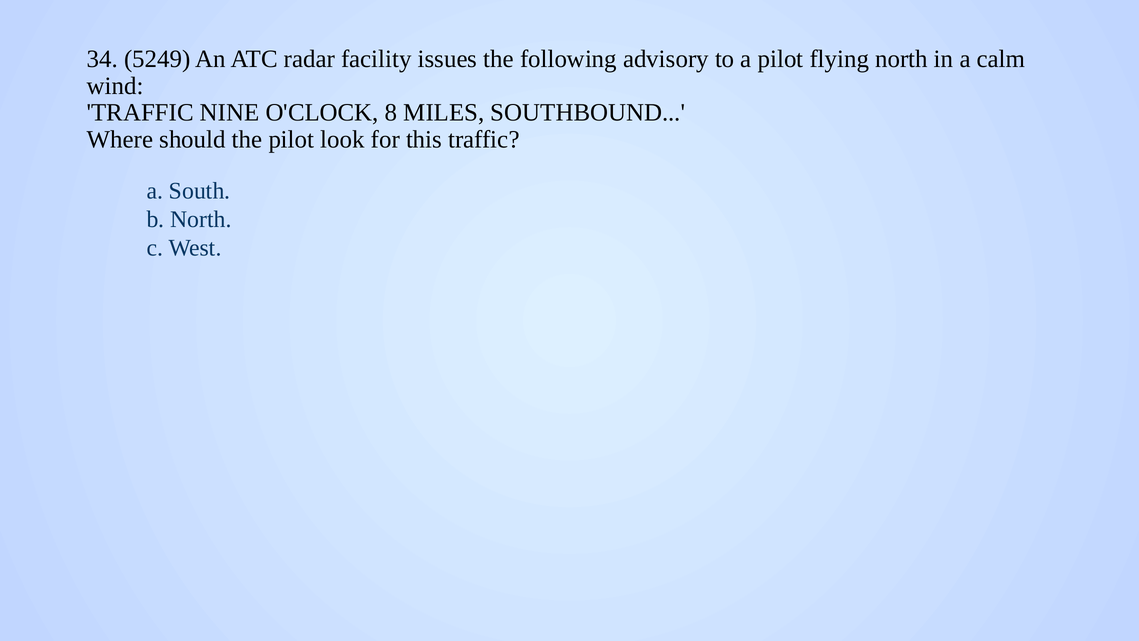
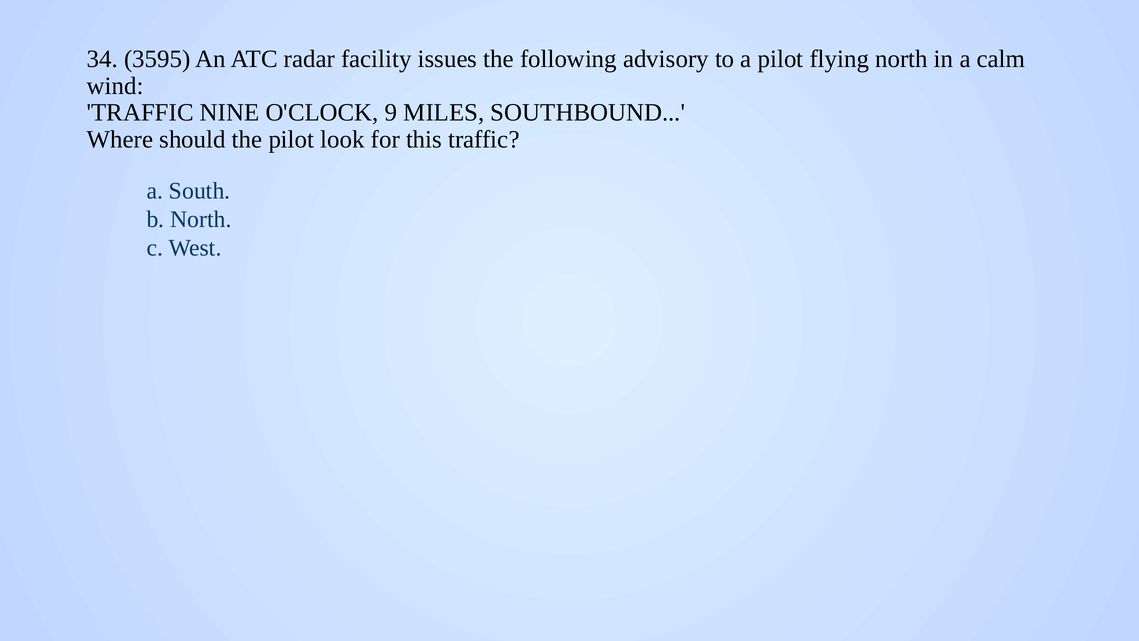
5249: 5249 -> 3595
8: 8 -> 9
